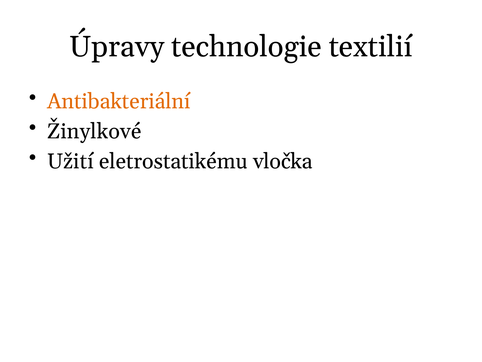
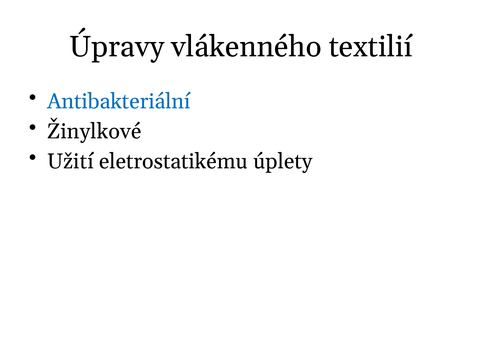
technologie: technologie -> vlákenného
Antibakteriální colour: orange -> blue
vločka: vločka -> úplety
